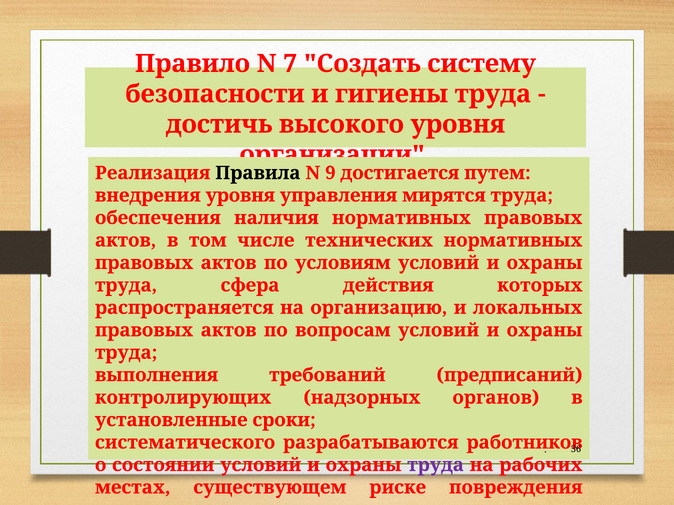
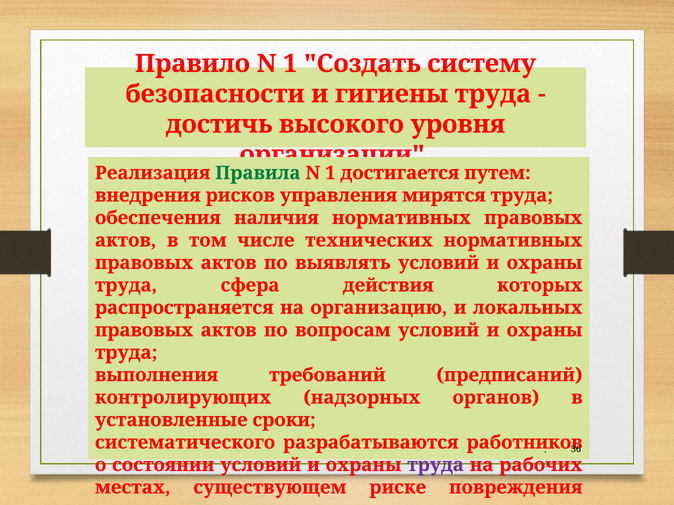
Правило N 7: 7 -> 1
Правила colour: black -> green
9 at (330, 173): 9 -> 1
внедрения уровня: уровня -> рисков
условиям: условиям -> выявлять
